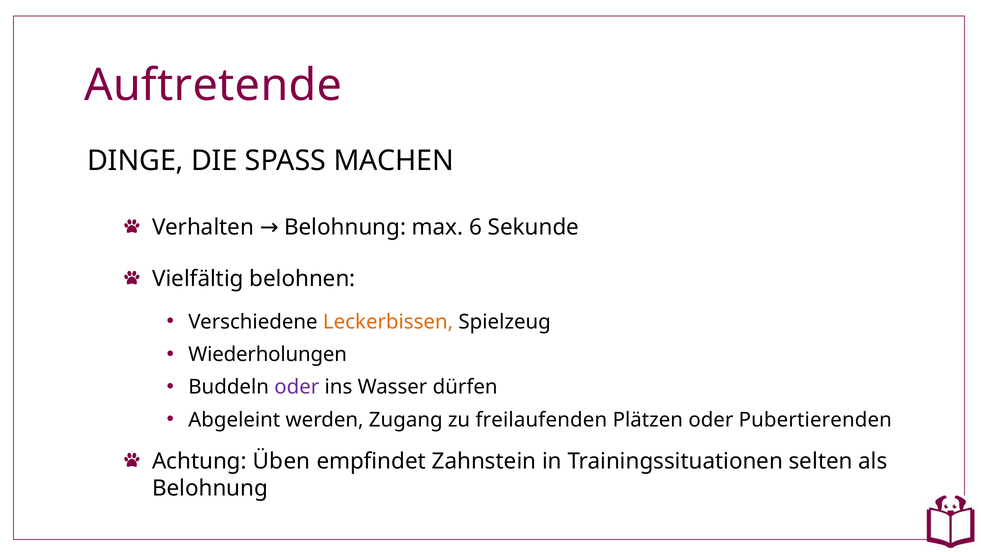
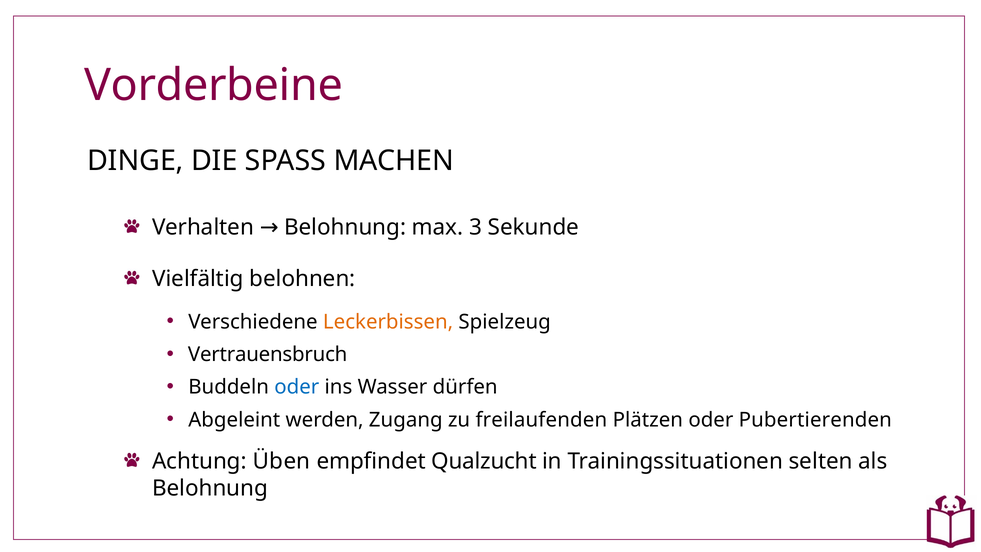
Auftretende: Auftretende -> Vorderbeine
6: 6 -> 3
Wiederholungen: Wiederholungen -> Vertrauensbruch
oder at (297, 387) colour: purple -> blue
Zahnstein: Zahnstein -> Qualzucht
